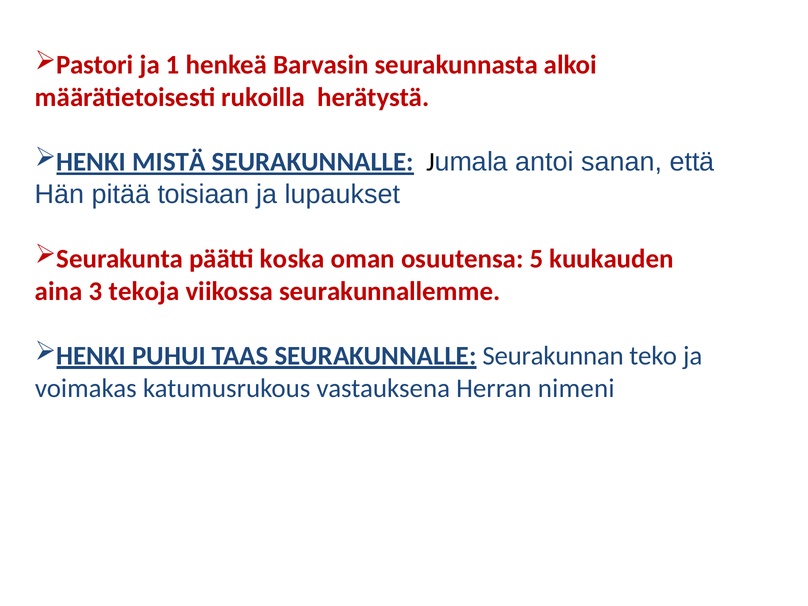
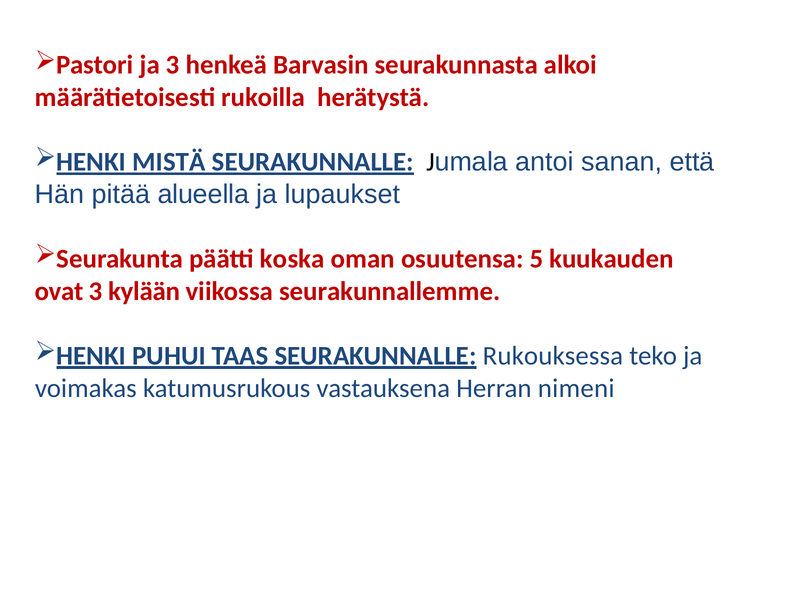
ja 1: 1 -> 3
toisiaan: toisiaan -> alueella
aina: aina -> ovat
tekoja: tekoja -> kylään
Seurakunnan: Seurakunnan -> Rukouksessa
